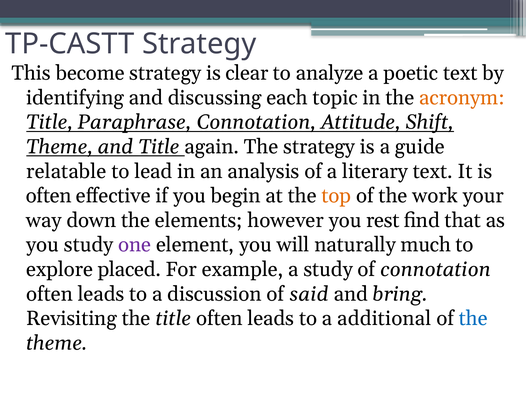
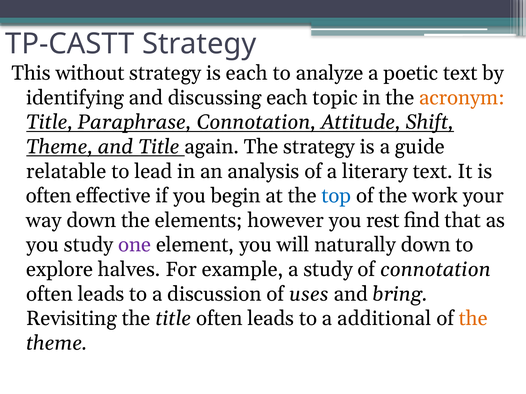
become: become -> without
is clear: clear -> each
top colour: orange -> blue
naturally much: much -> down
placed: placed -> halves
said: said -> uses
the at (473, 319) colour: blue -> orange
